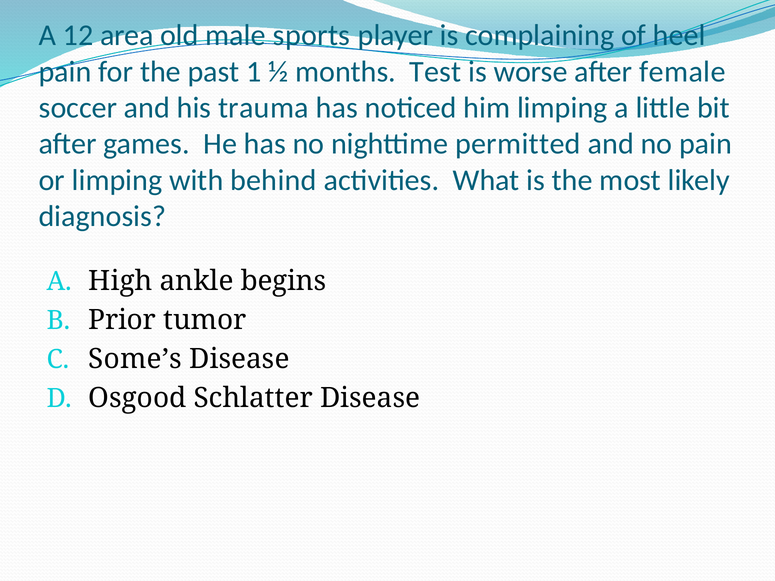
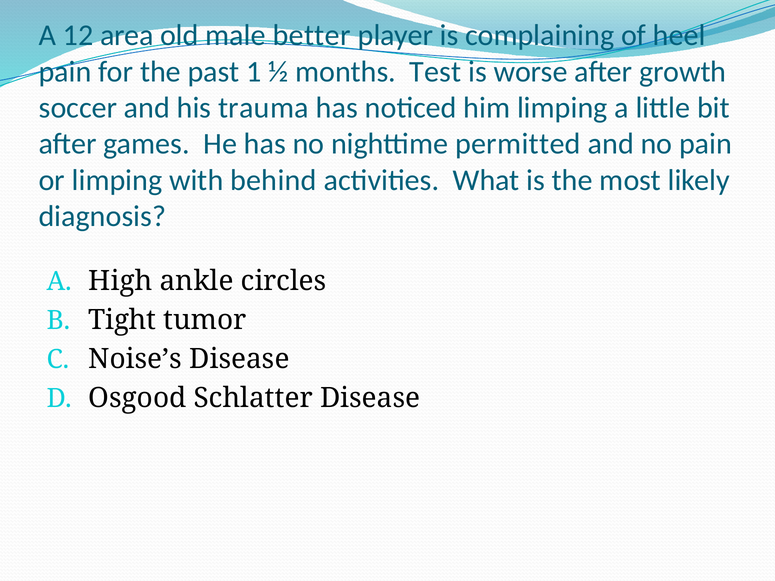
sports: sports -> better
female: female -> growth
begins: begins -> circles
Prior: Prior -> Tight
Some’s: Some’s -> Noise’s
